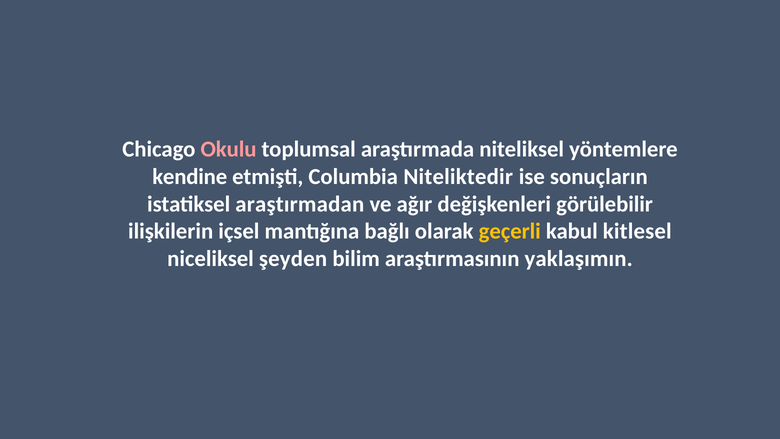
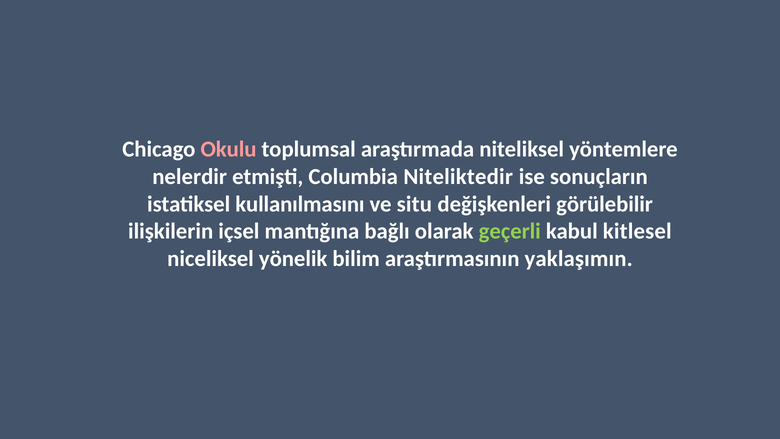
kendine: kendine -> nelerdir
araştırmadan: araştırmadan -> kullanılmasını
ağır: ağır -> situ
geçerli colour: yellow -> light green
şeyden: şeyden -> yönelik
